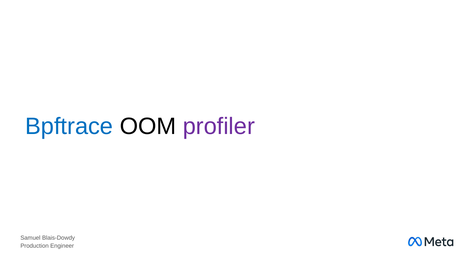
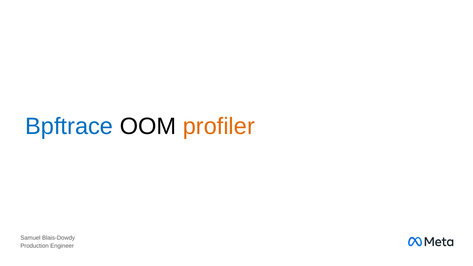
profiler colour: purple -> orange
